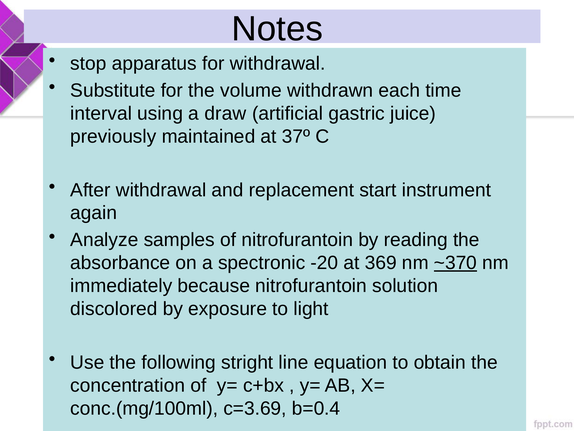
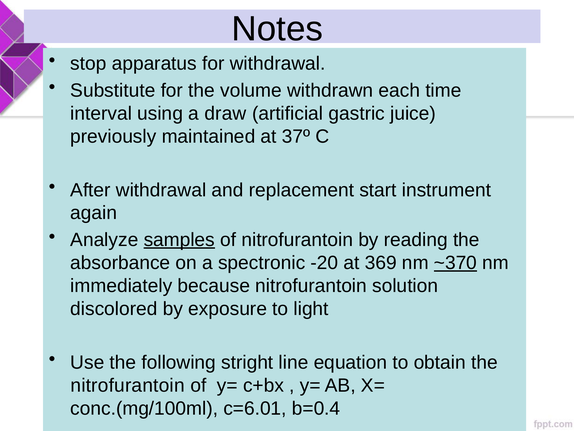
samples underline: none -> present
concentration at (128, 385): concentration -> nitrofurantoin
c=3.69: c=3.69 -> c=6.01
